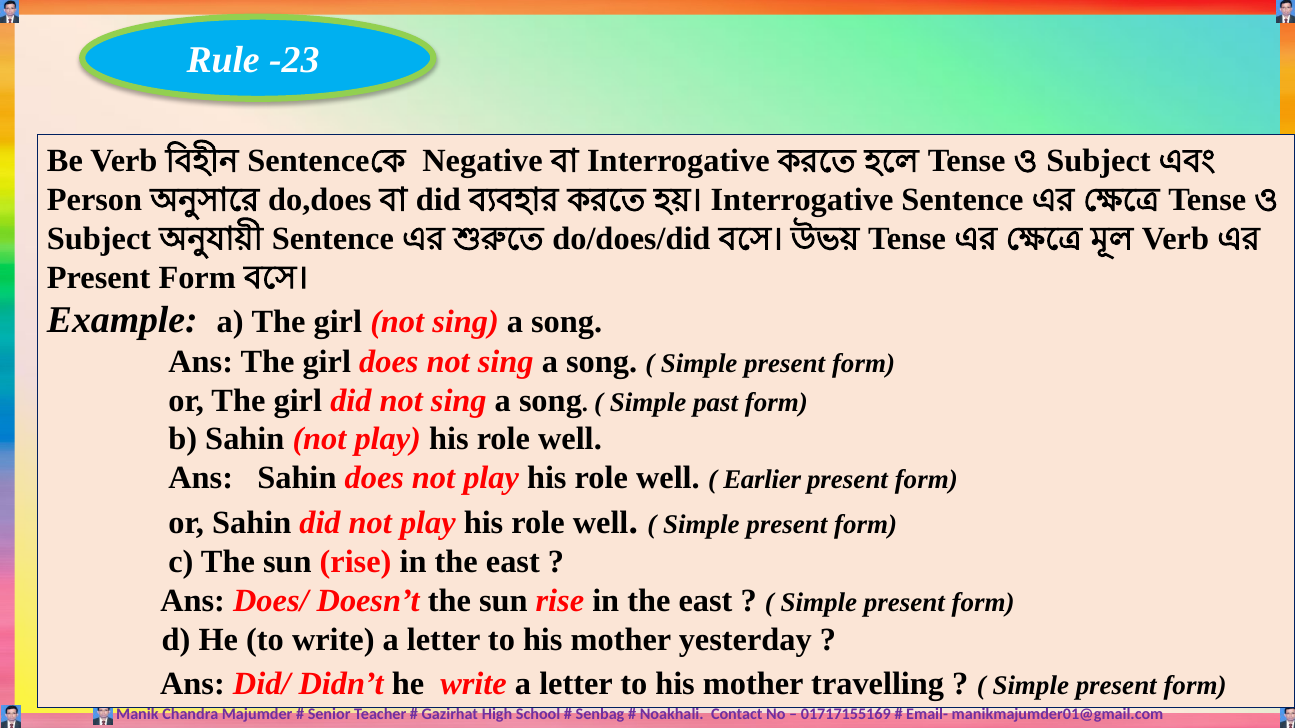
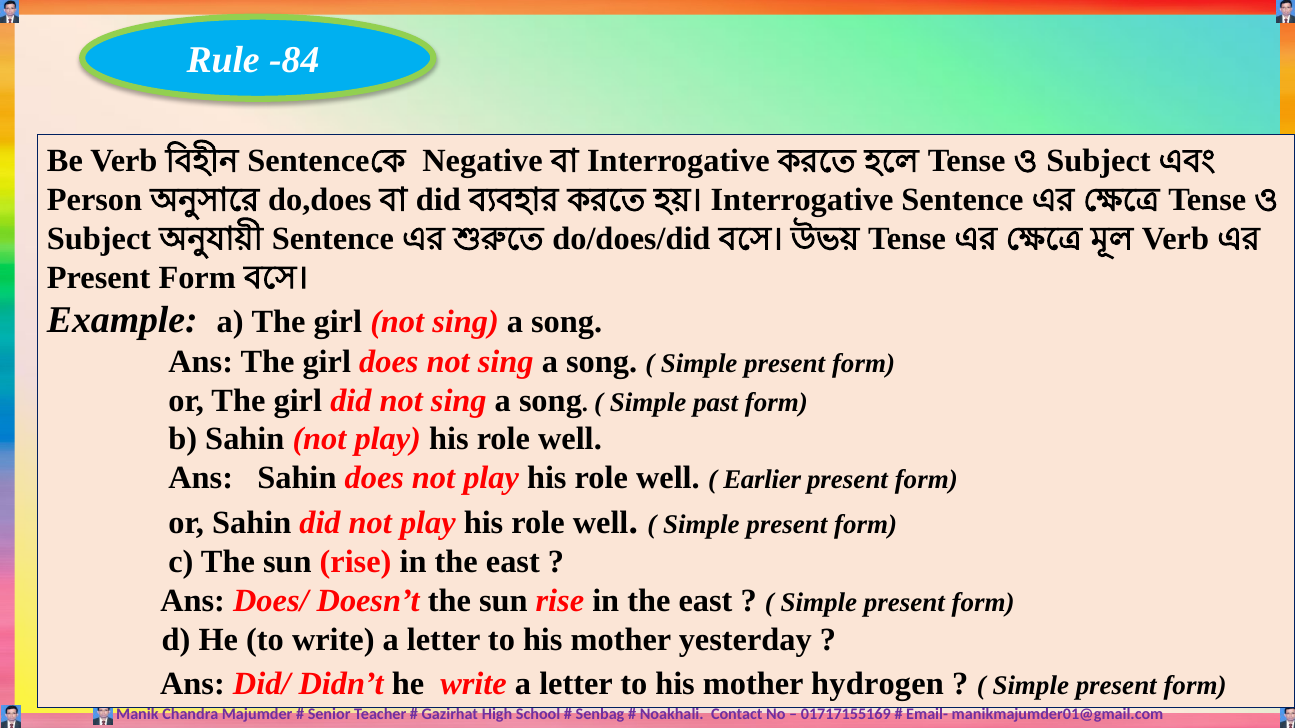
-23: -23 -> -84
travelling: travelling -> hydrogen
